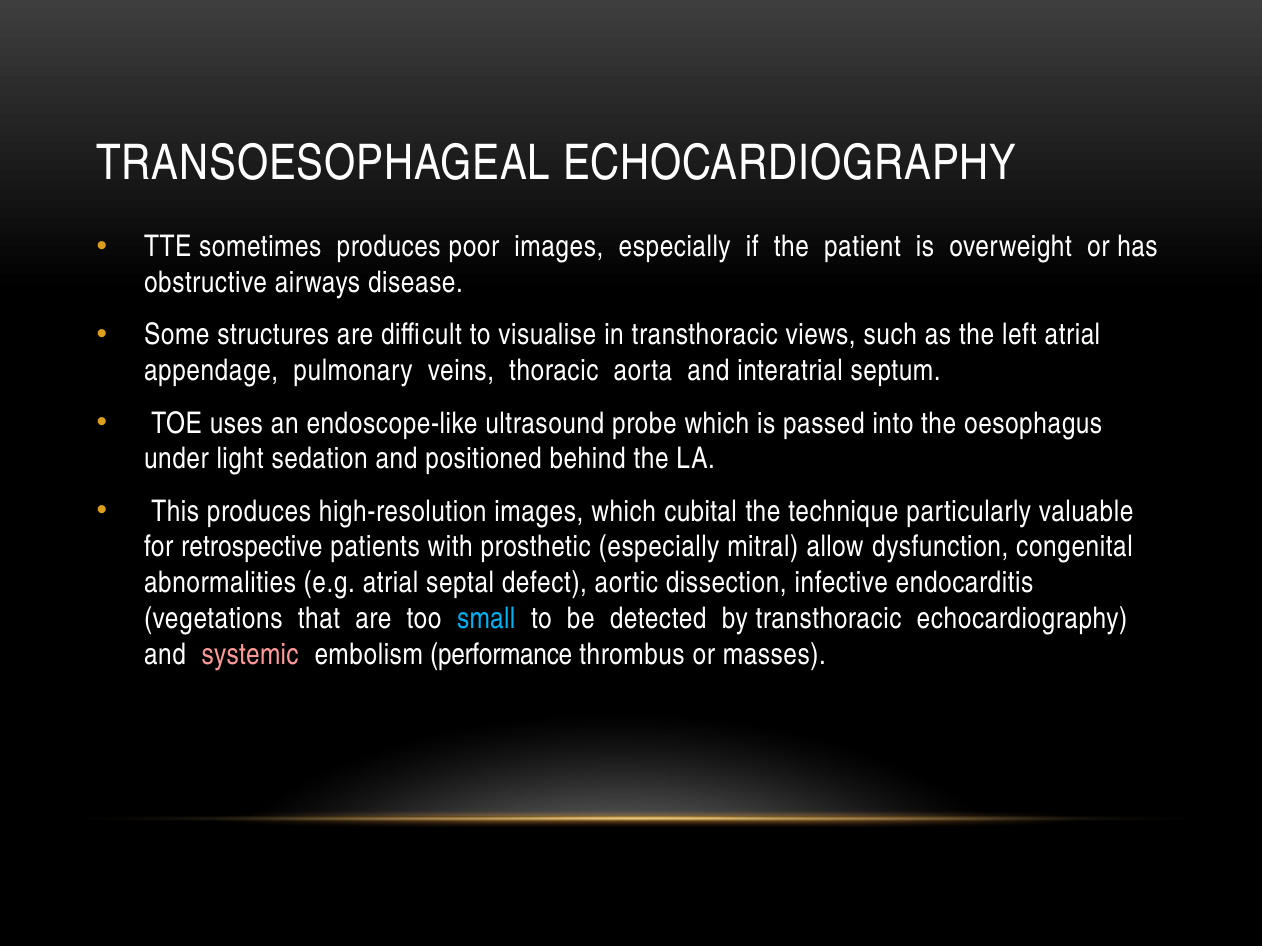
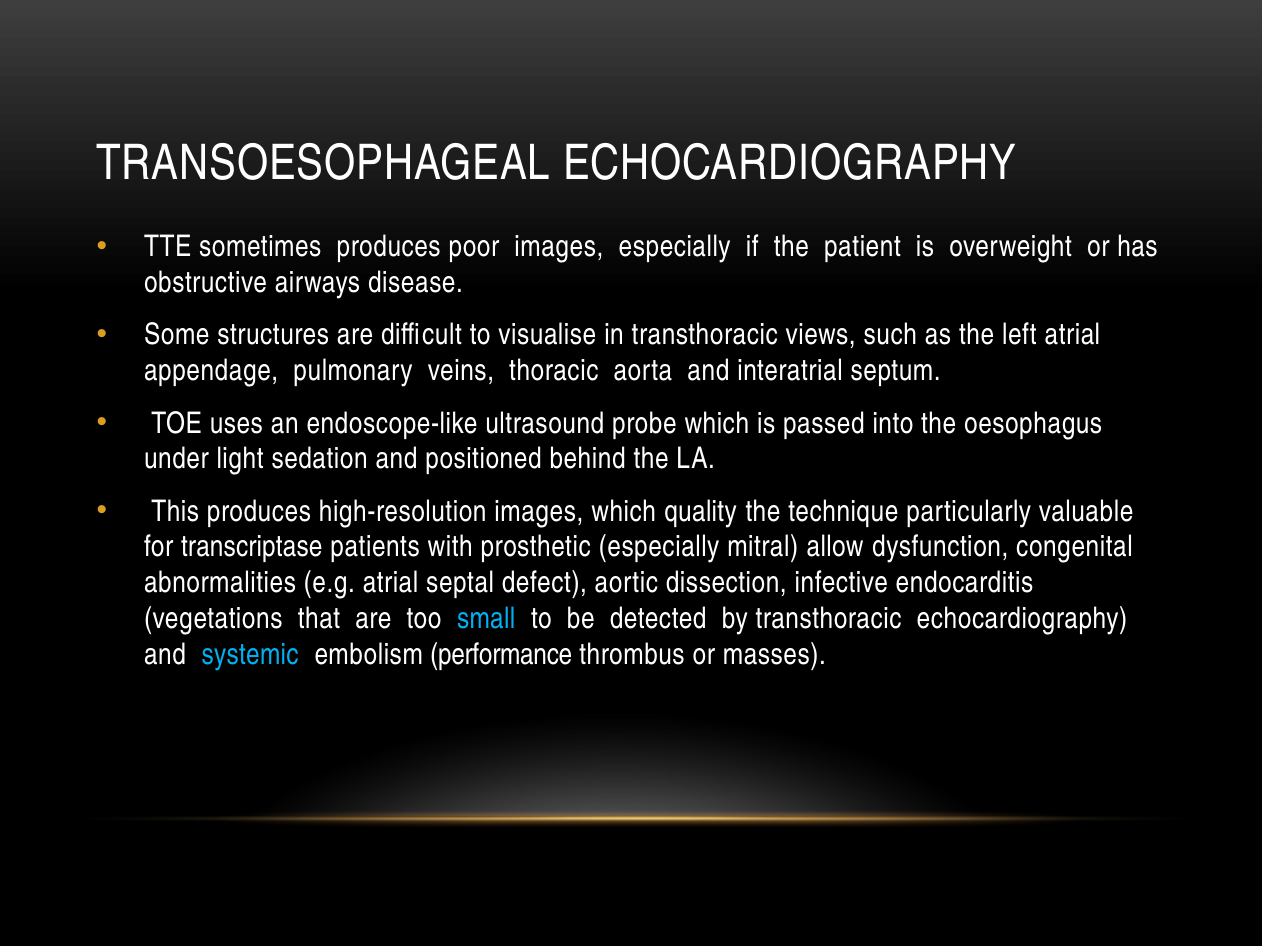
cubital: cubital -> quality
retrospective: retrospective -> transcriptase
systemic colour: pink -> light blue
